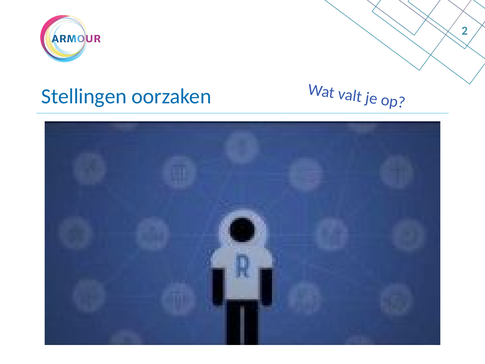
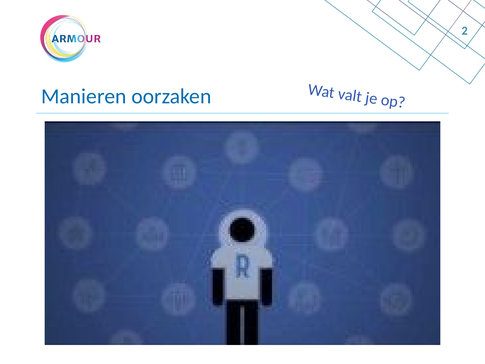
Stellingen: Stellingen -> Manieren
